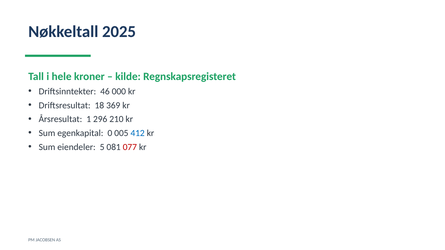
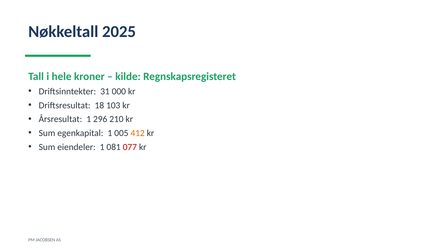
46: 46 -> 31
369: 369 -> 103
egenkapital 0: 0 -> 1
412 colour: blue -> orange
eiendeler 5: 5 -> 1
